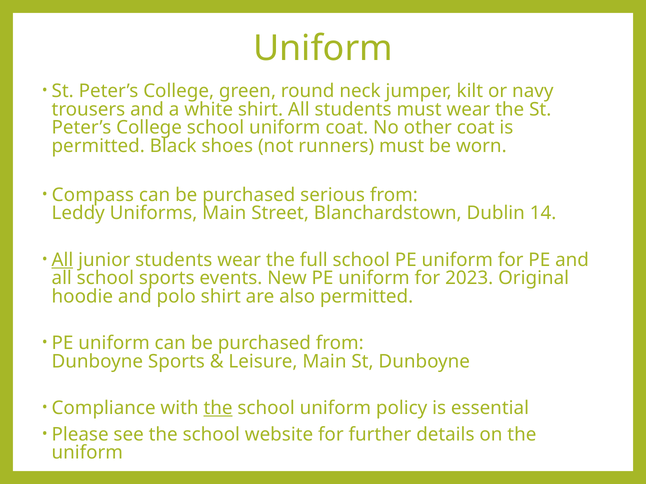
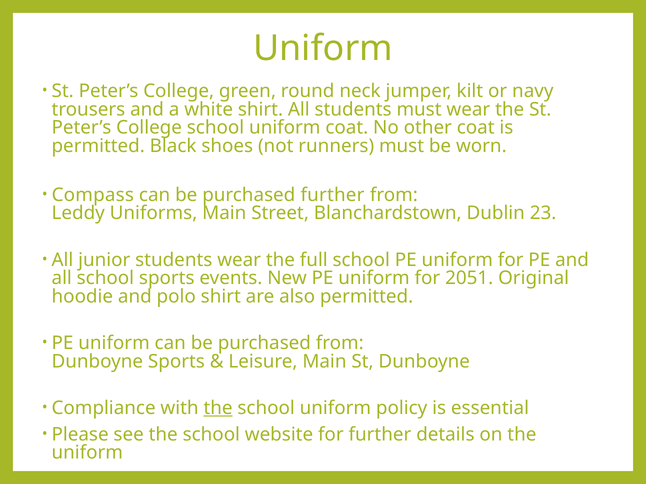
purchased serious: serious -> further
14: 14 -> 23
All at (62, 260) underline: present -> none
2023: 2023 -> 2051
